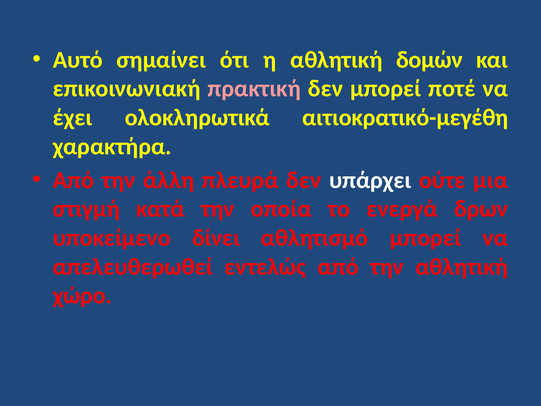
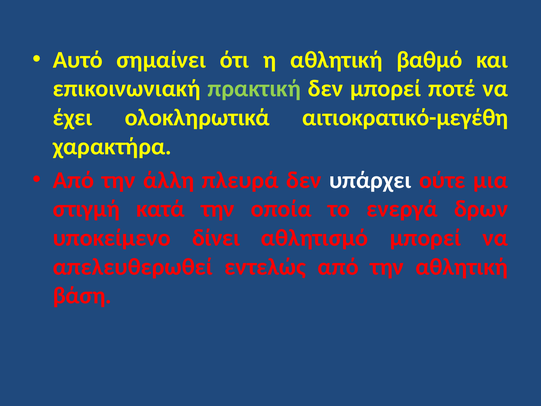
δομών: δομών -> βαθμό
πρακτική colour: pink -> light green
χώρο: χώρο -> βάση
